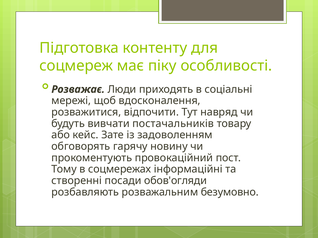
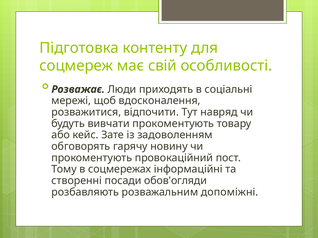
піку: піку -> свій
вивчати постачальників: постачальників -> прокоментують
безумовно: безумовно -> допоміжні
